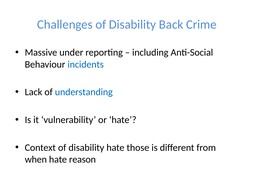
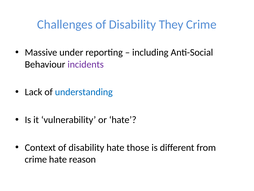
Back: Back -> They
incidents colour: blue -> purple
when at (36, 159): when -> crime
